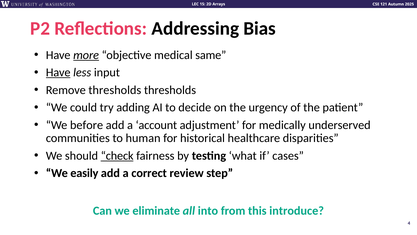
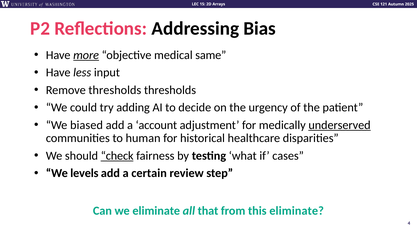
Have at (58, 72) underline: present -> none
before: before -> biased
underserved underline: none -> present
easily: easily -> levels
correct: correct -> certain
into: into -> that
this introduce: introduce -> eliminate
